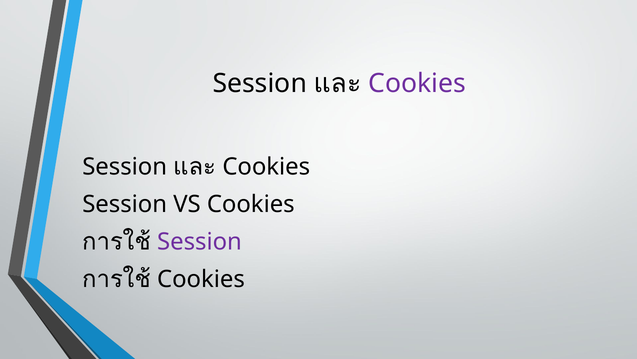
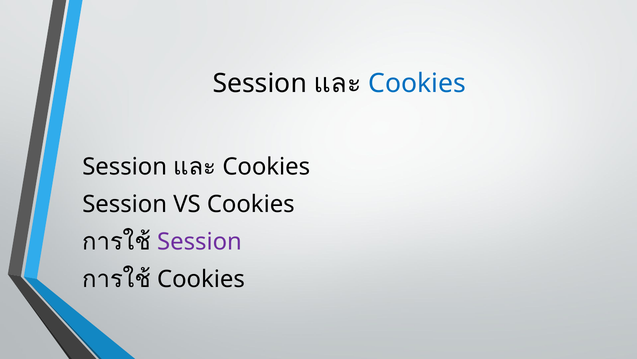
Cookies at (417, 83) colour: purple -> blue
